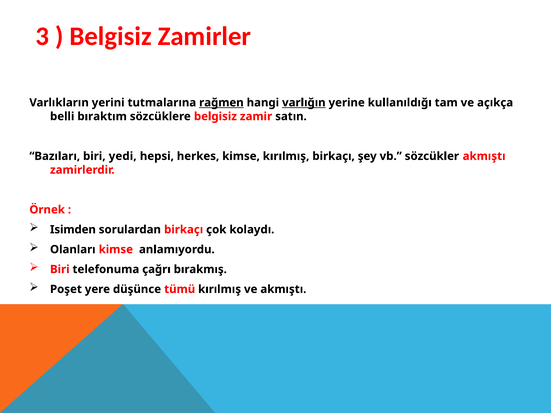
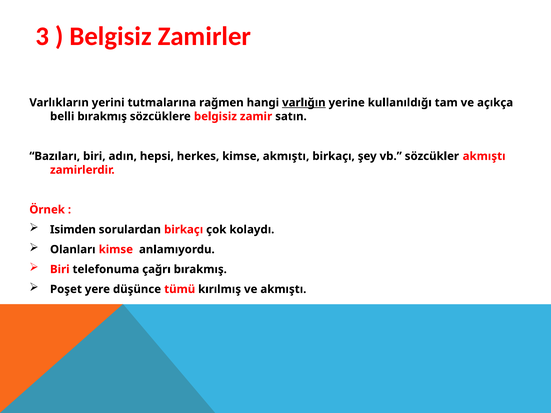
rağmen underline: present -> none
belli bıraktım: bıraktım -> bırakmış
yedi: yedi -> adın
kimse kırılmış: kırılmış -> akmıştı
